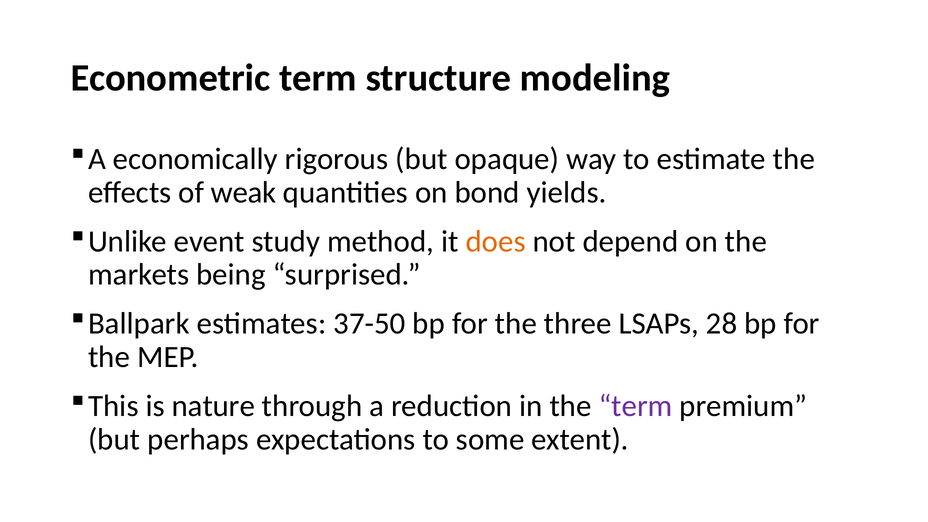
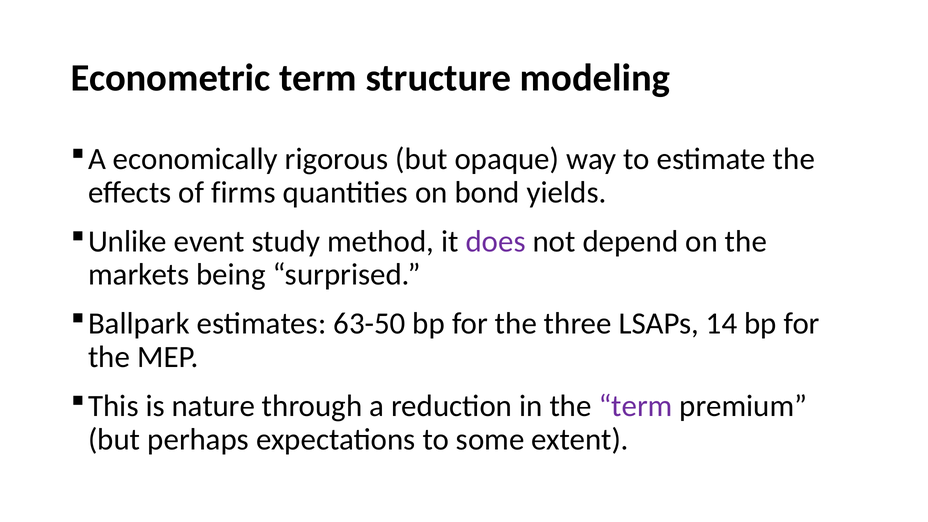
weak: weak -> firms
does colour: orange -> purple
37-50: 37-50 -> 63-50
28: 28 -> 14
